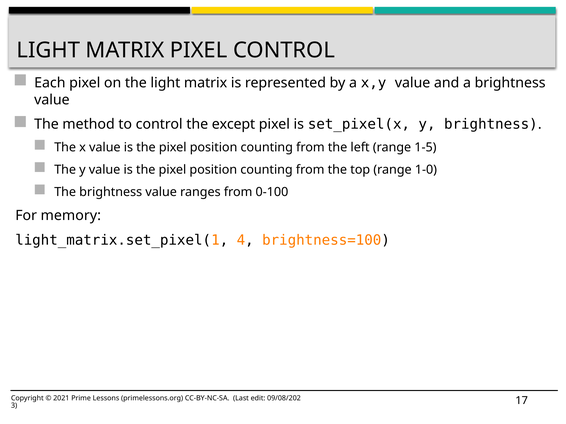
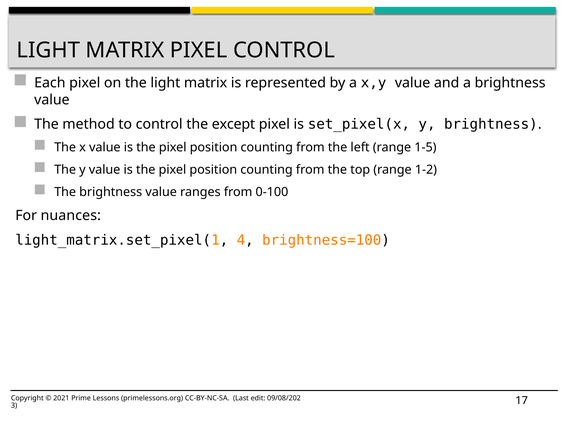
1-0: 1-0 -> 1-2
memory: memory -> nuances
